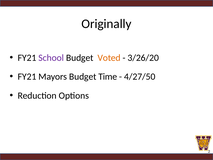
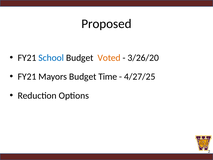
Originally: Originally -> Proposed
School colour: purple -> blue
4/27/50: 4/27/50 -> 4/27/25
